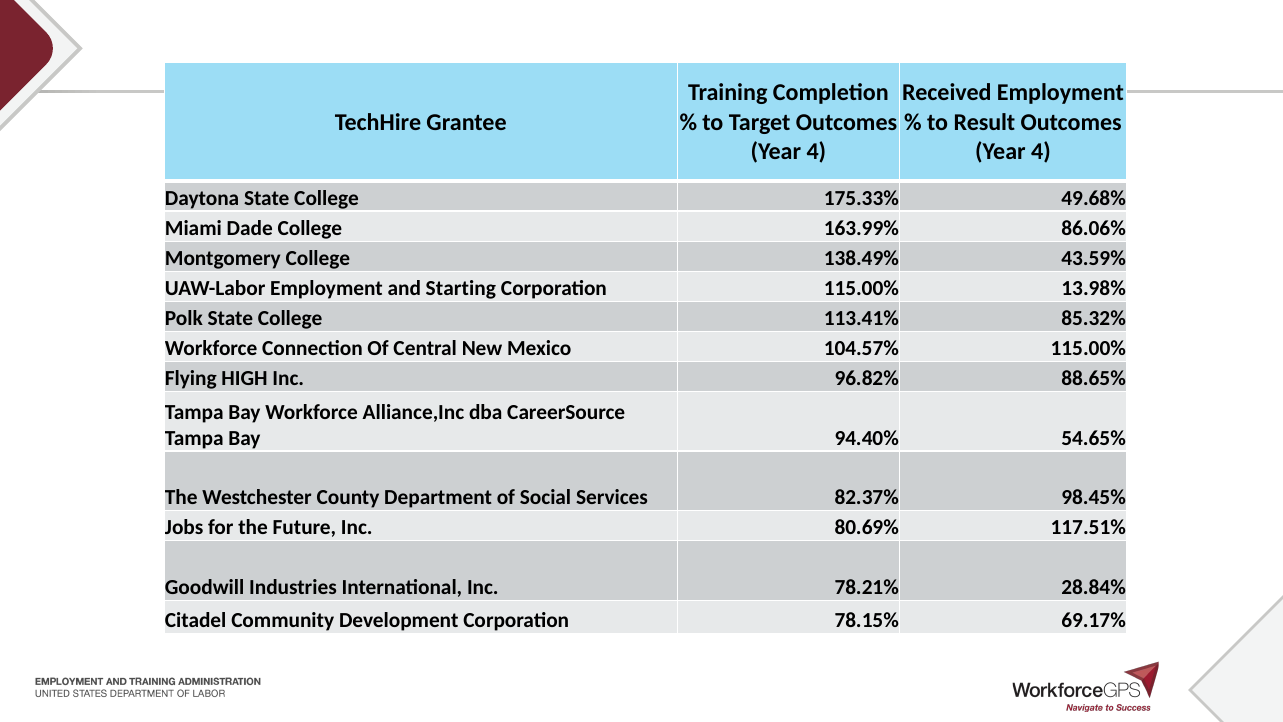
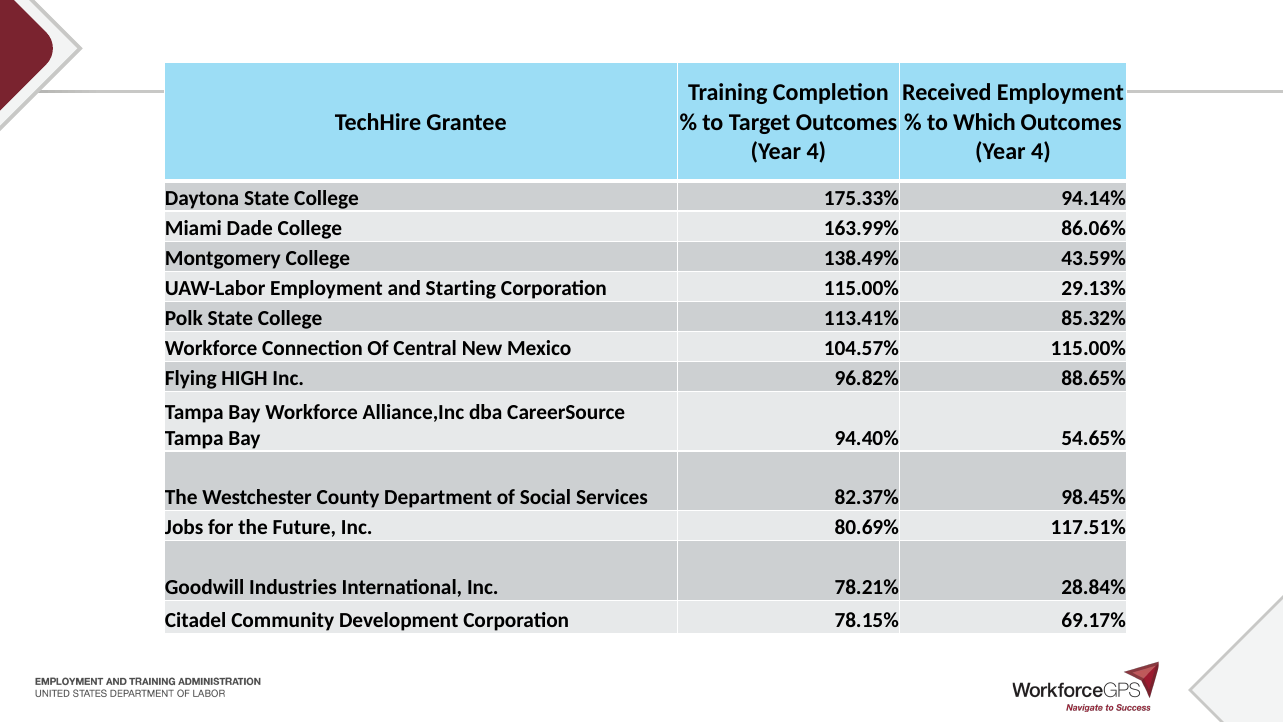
Result: Result -> Which
49.68%: 49.68% -> 94.14%
13.98%: 13.98% -> 29.13%
